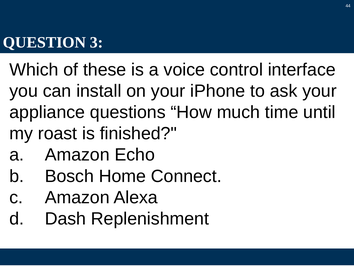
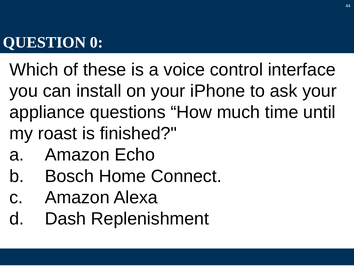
3: 3 -> 0
